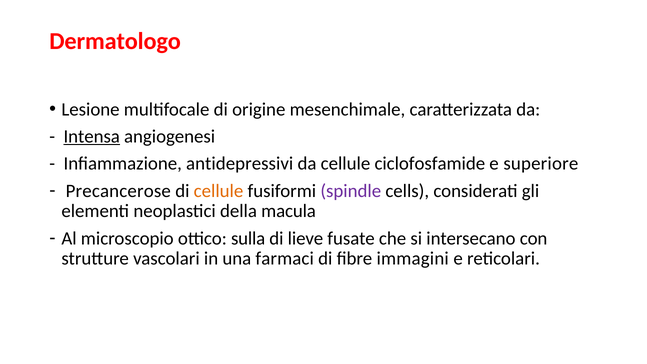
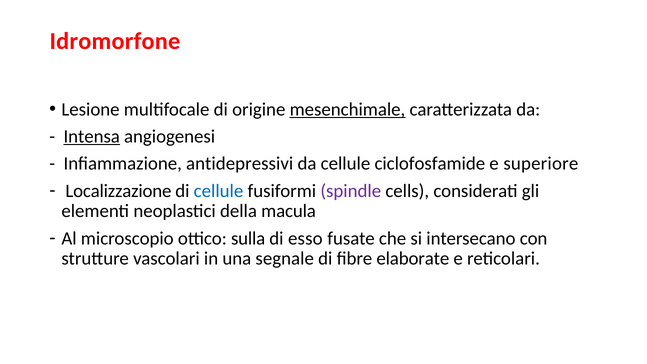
Dermatologo: Dermatologo -> Idromorfone
mesenchimale underline: none -> present
Precancerose: Precancerose -> Localizzazione
cellule at (219, 191) colour: orange -> blue
lieve: lieve -> esso
farmaci: farmaci -> segnale
immagini: immagini -> elaborate
